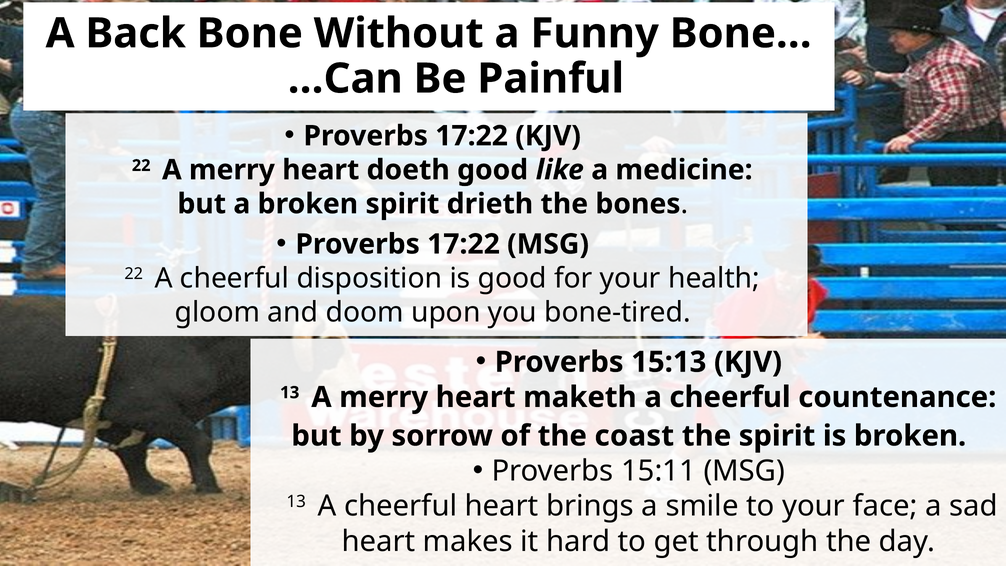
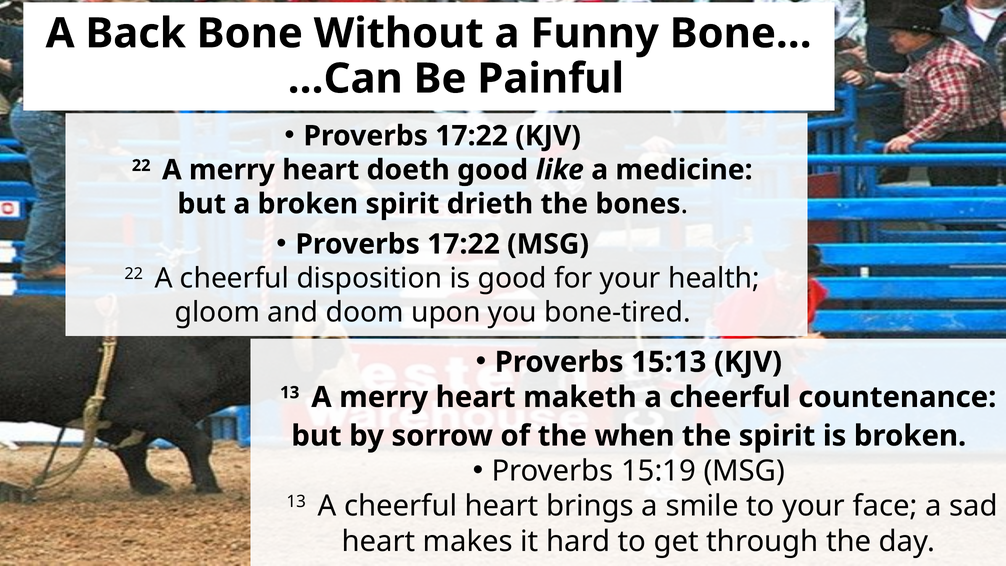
coast: coast -> when
15:11: 15:11 -> 15:19
